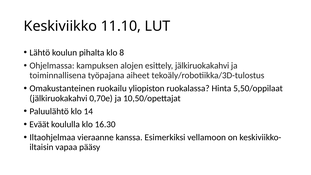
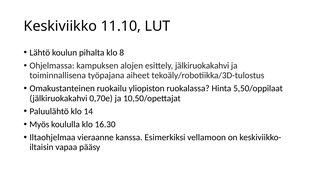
Eväät: Eväät -> Myös
